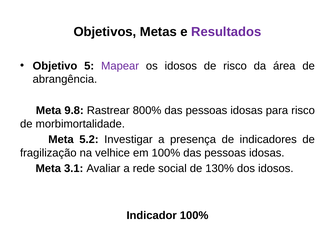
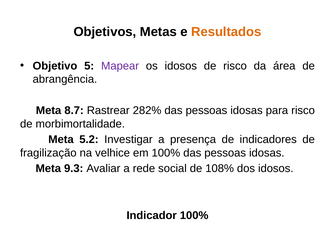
Resultados colour: purple -> orange
9.8: 9.8 -> 8.7
800%: 800% -> 282%
3.1: 3.1 -> 9.3
130%: 130% -> 108%
